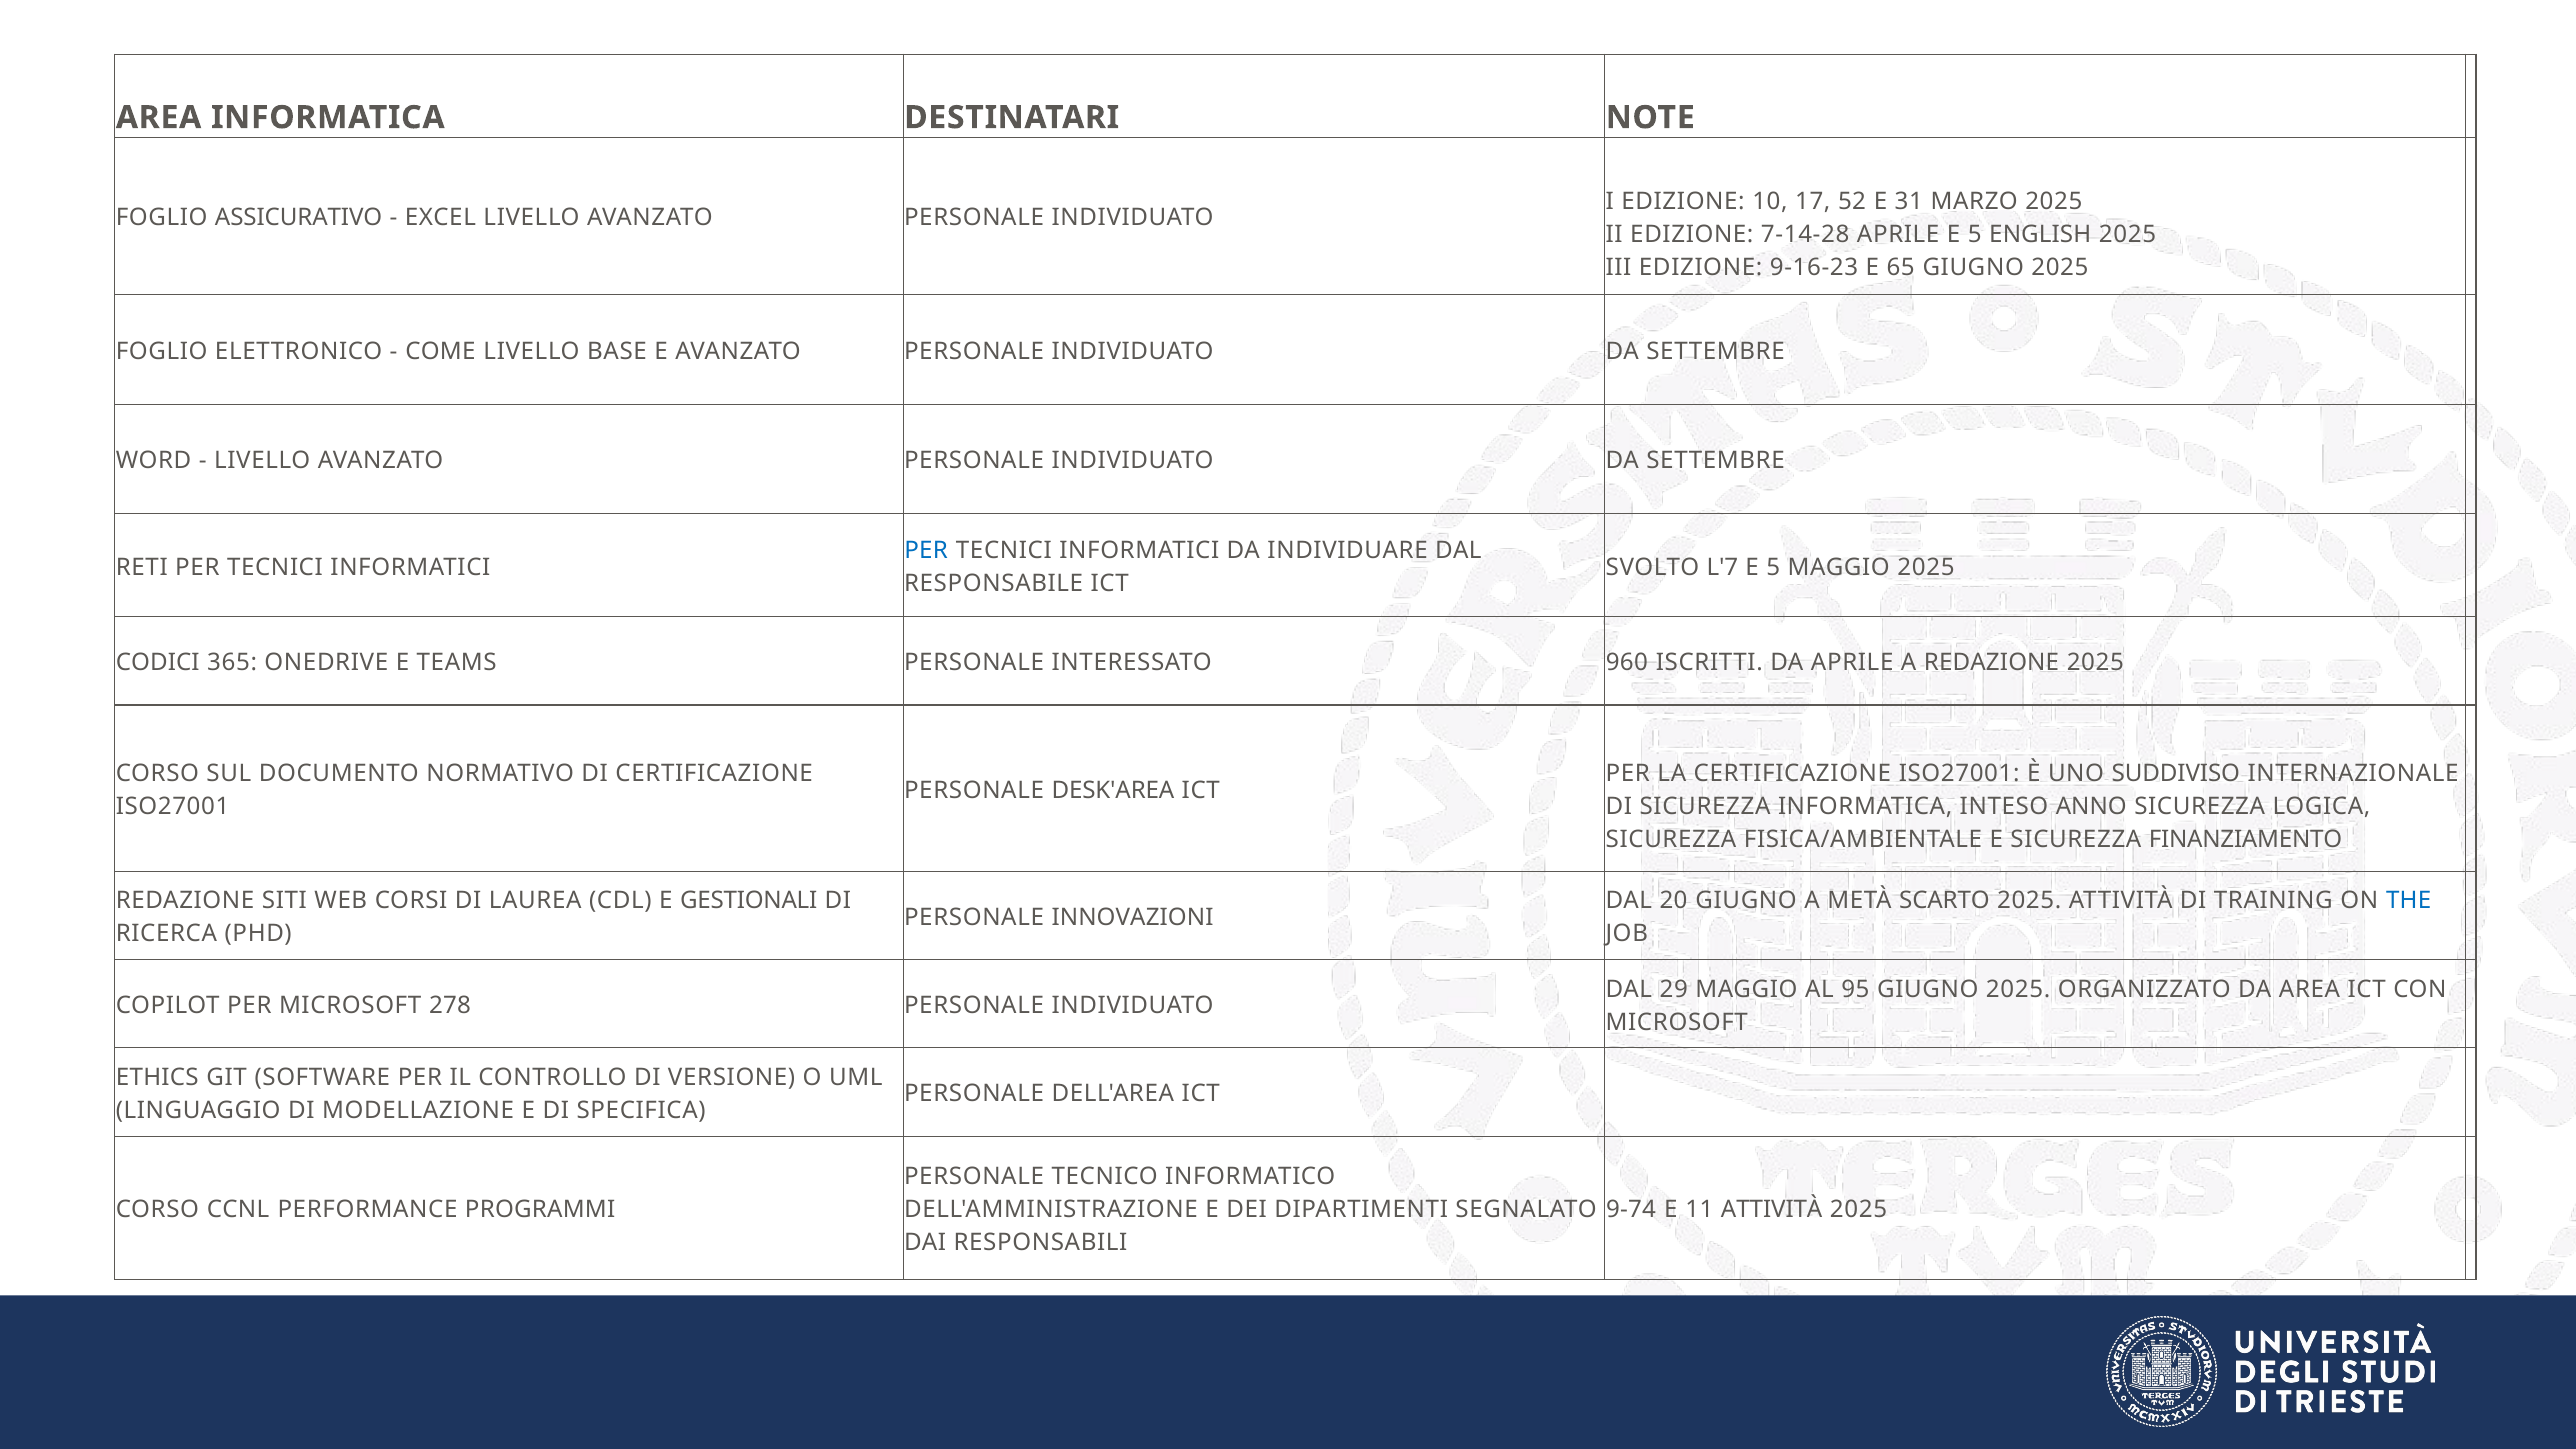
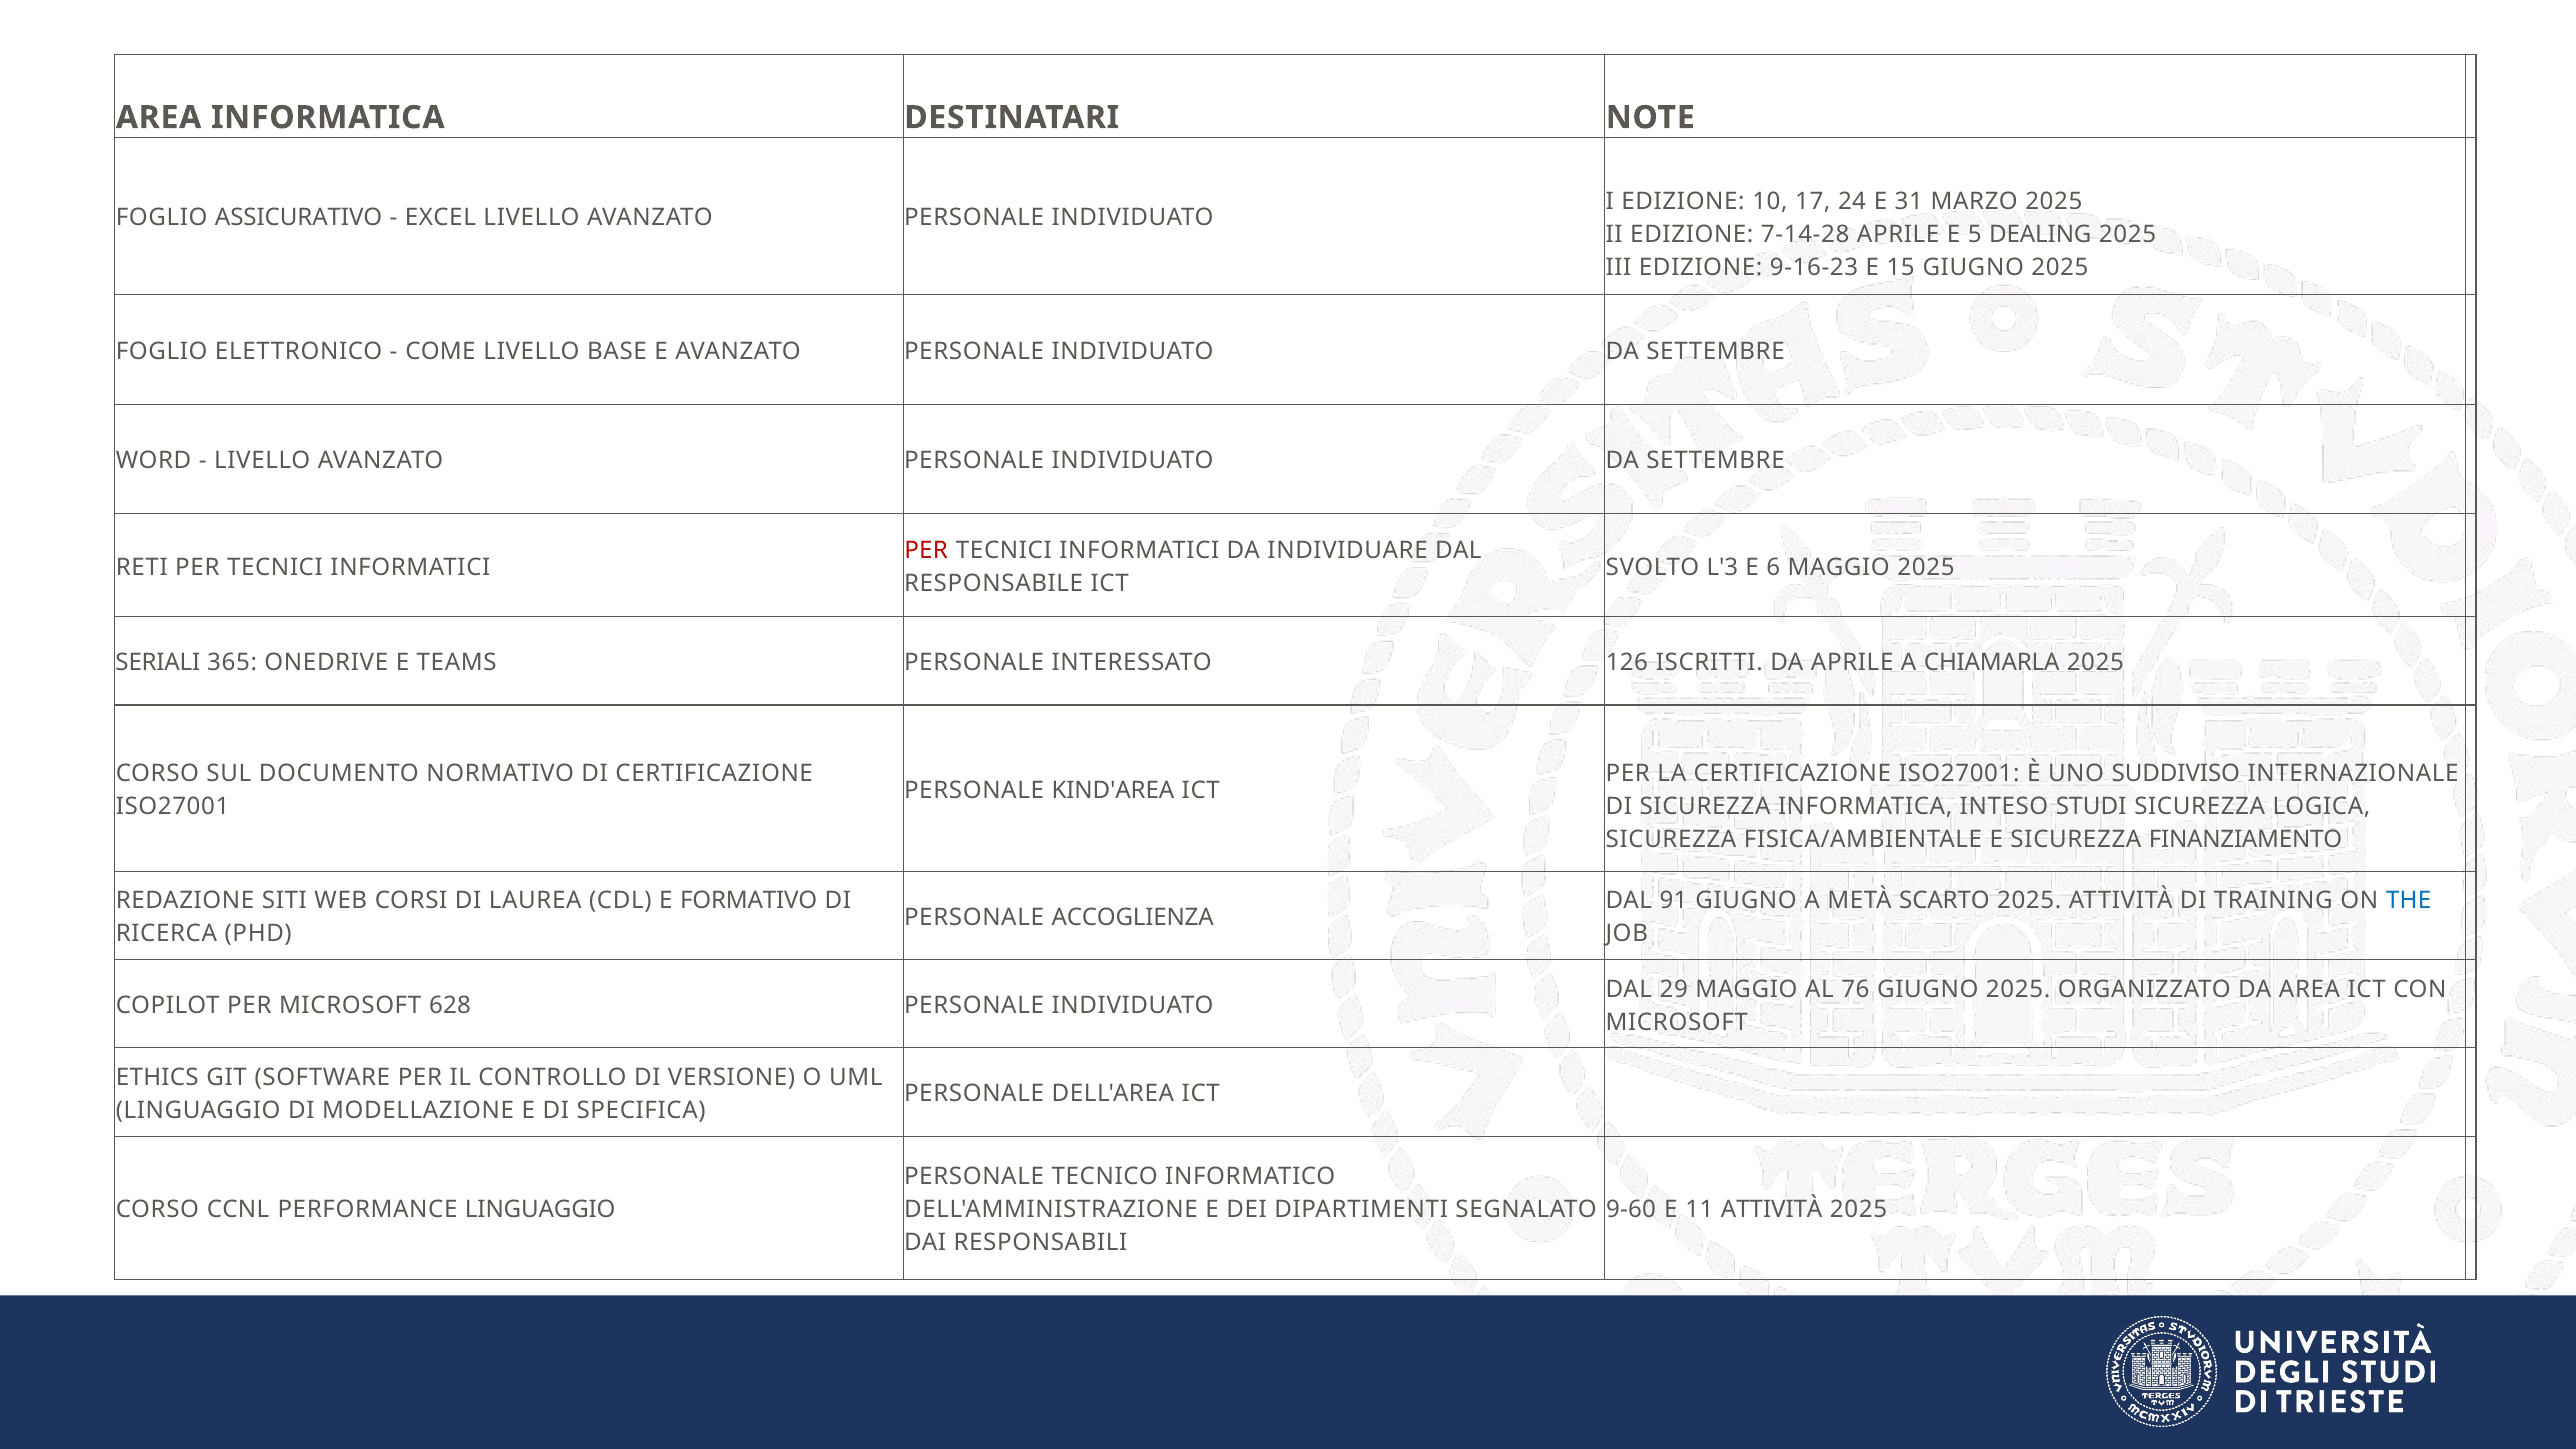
52: 52 -> 24
ENGLISH: ENGLISH -> DEALING
65: 65 -> 15
PER at (926, 551) colour: blue -> red
L'7: L'7 -> L'3
5 at (1773, 567): 5 -> 6
CODICI: CODICI -> SERIALI
960: 960 -> 126
A REDAZIONE: REDAZIONE -> CHIAMARLA
DESK'AREA: DESK'AREA -> KIND'AREA
ANNO: ANNO -> STUDI
GESTIONALI: GESTIONALI -> FORMATIVO
20: 20 -> 91
INNOVAZIONI: INNOVAZIONI -> ACCOGLIENZA
95: 95 -> 76
278: 278 -> 628
PERFORMANCE PROGRAMMI: PROGRAMMI -> LINGUAGGIO
9-74: 9-74 -> 9-60
